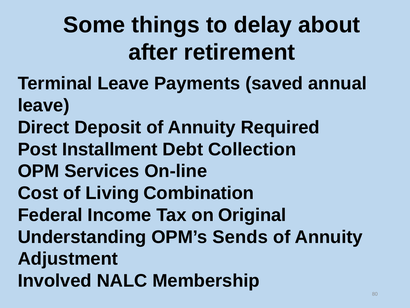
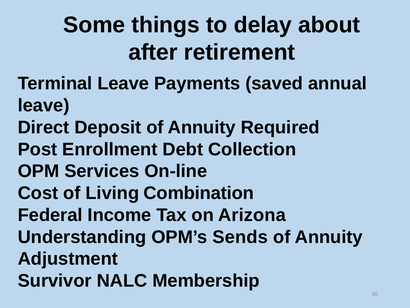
Installment: Installment -> Enrollment
Original: Original -> Arizona
Involved: Involved -> Survivor
